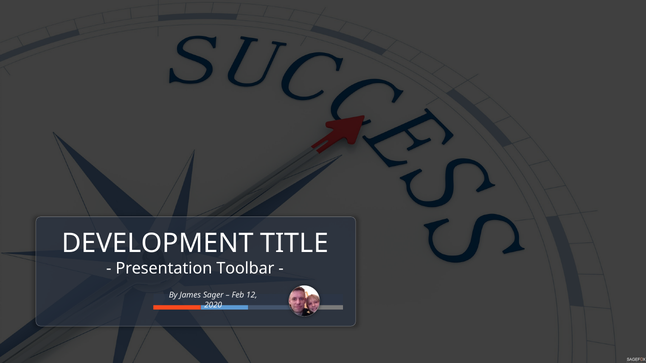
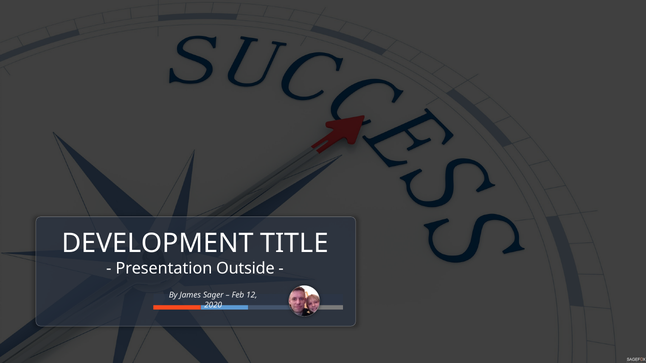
Toolbar: Toolbar -> Outside
